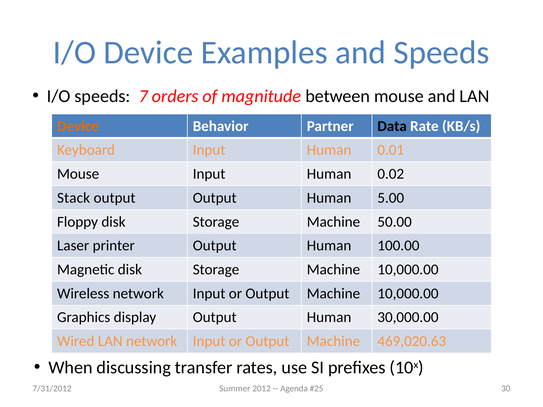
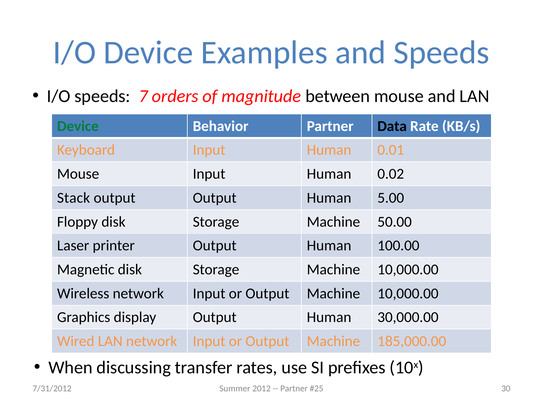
Device at (78, 126) colour: orange -> green
469,020.63: 469,020.63 -> 185,000.00
Agenda at (294, 389): Agenda -> Partner
